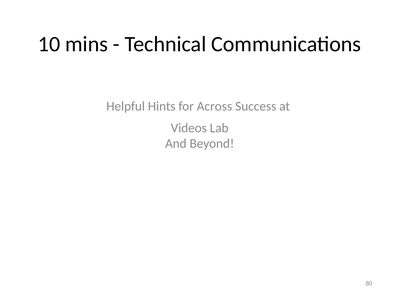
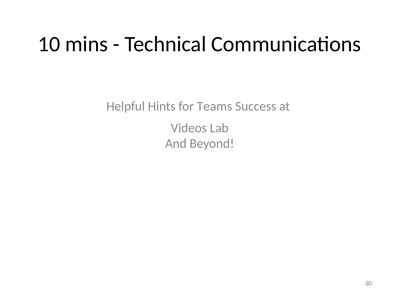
Across: Across -> Teams
